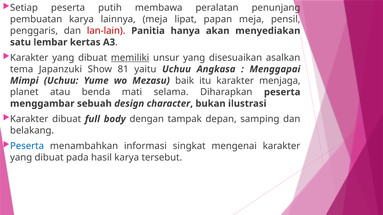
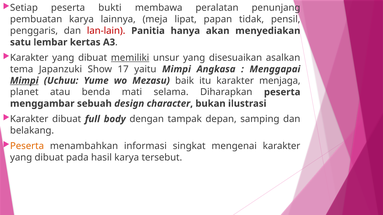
putih: putih -> bukti
papan meja: meja -> tidak
81: 81 -> 17
yaitu Uchuu: Uchuu -> Mimpi
Mimpi at (24, 81) underline: none -> present
Peserta at (27, 146) colour: blue -> orange
